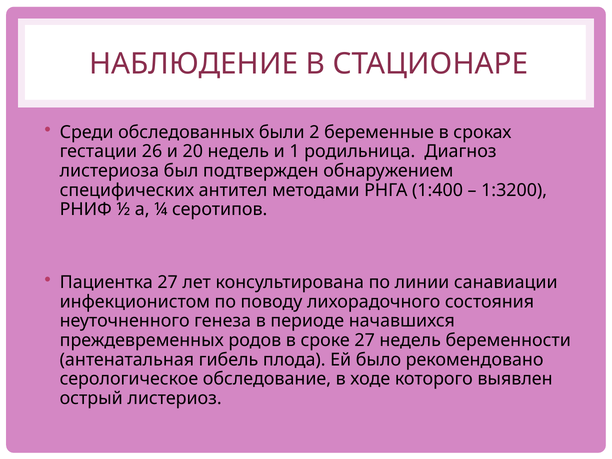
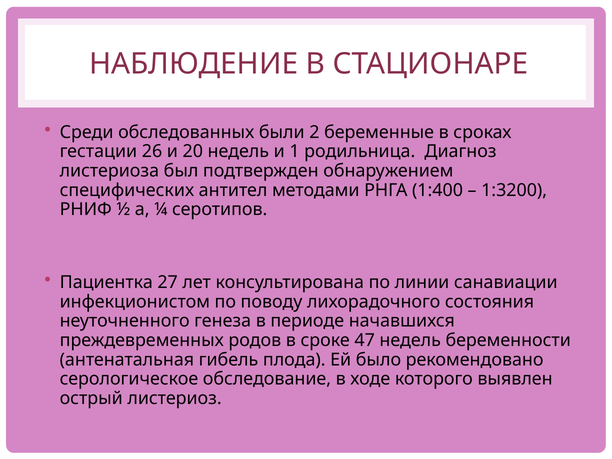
сроке 27: 27 -> 47
